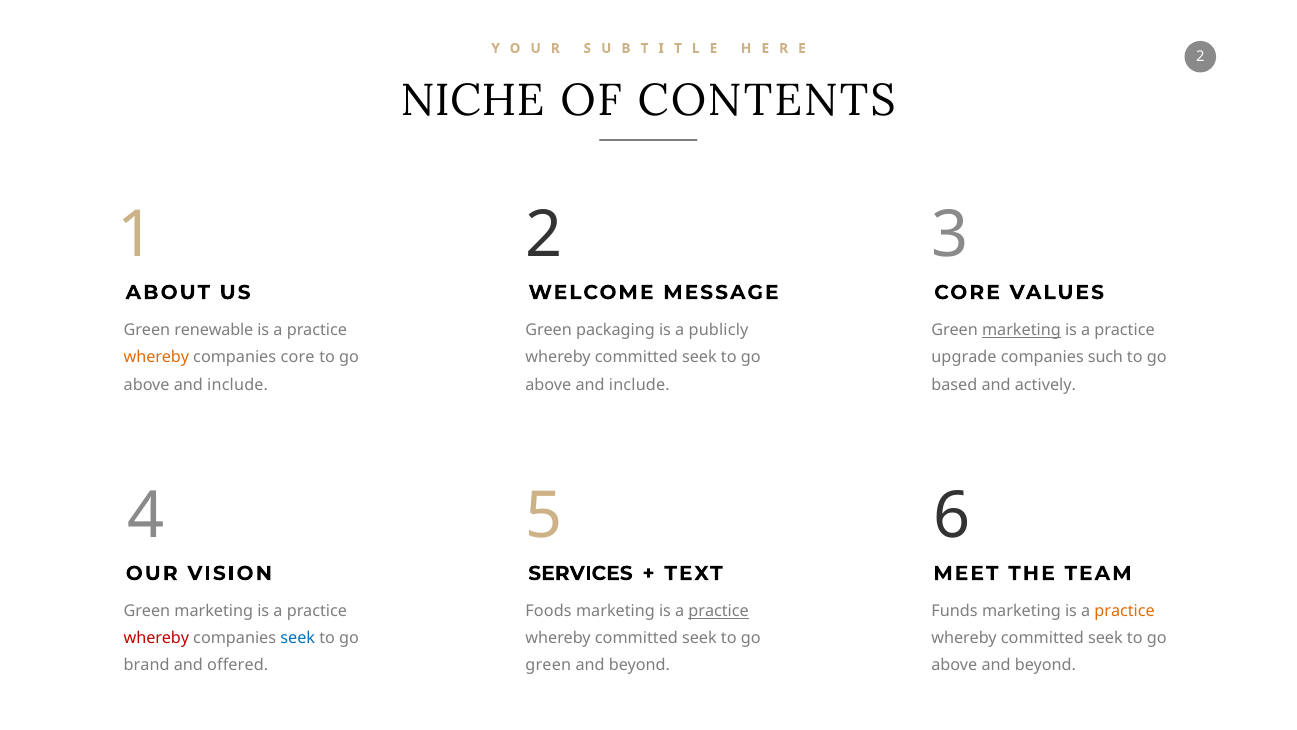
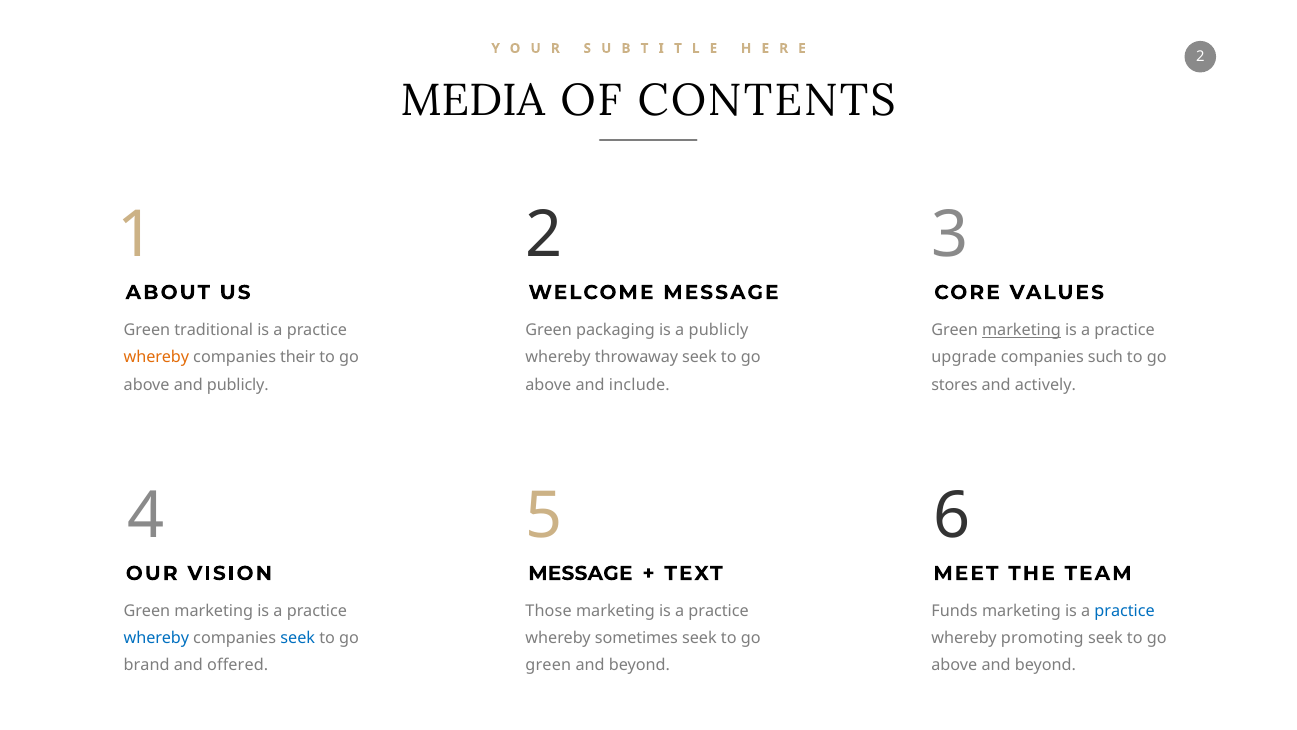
NICHE: NICHE -> MEDIA
renewable: renewable -> traditional
companies core: core -> their
committed at (636, 357): committed -> throwaway
include at (238, 385): include -> publicly
based: based -> stores
SERVICES at (580, 573): SERVICES -> MESSAGE
Foods: Foods -> Those
practice at (719, 611) underline: present -> none
practice at (1125, 611) colour: orange -> blue
whereby at (156, 638) colour: red -> blue
committed at (636, 638): committed -> sometimes
committed at (1042, 638): committed -> promoting
